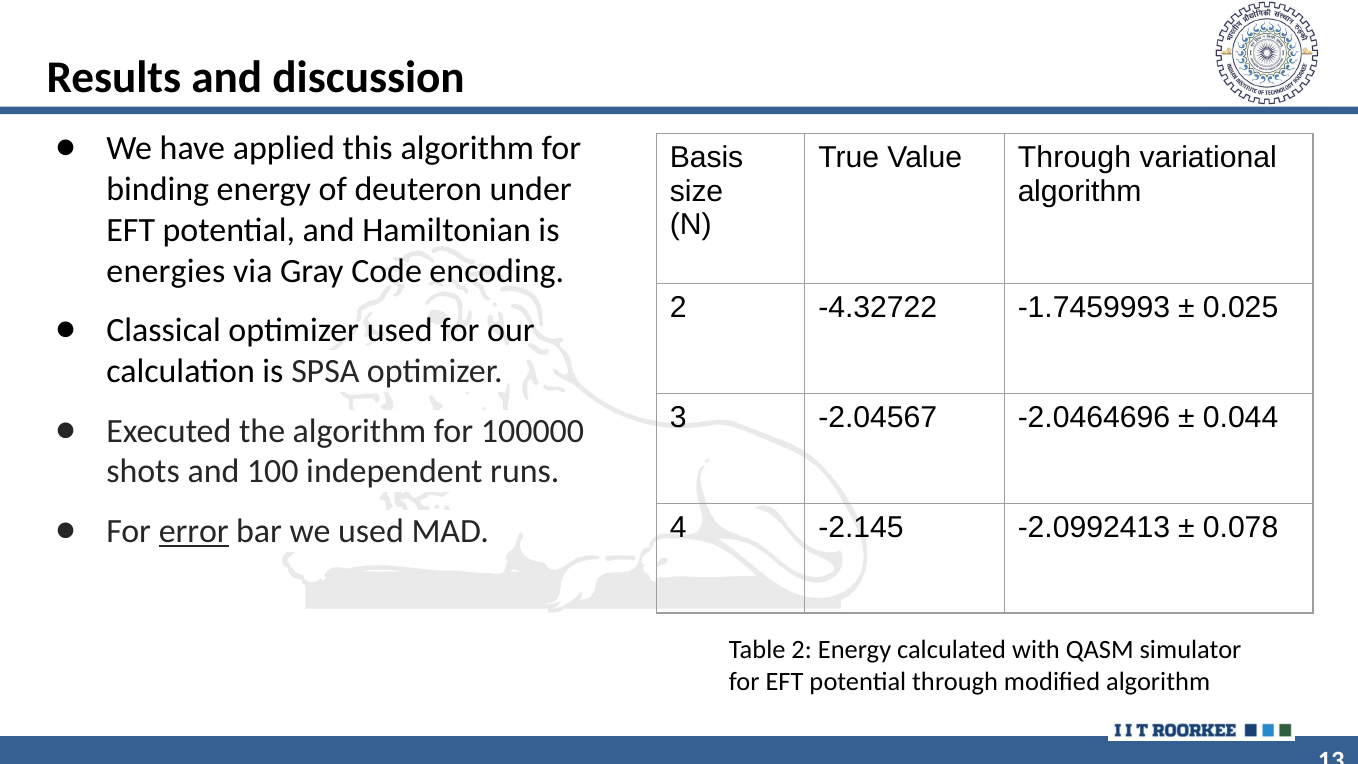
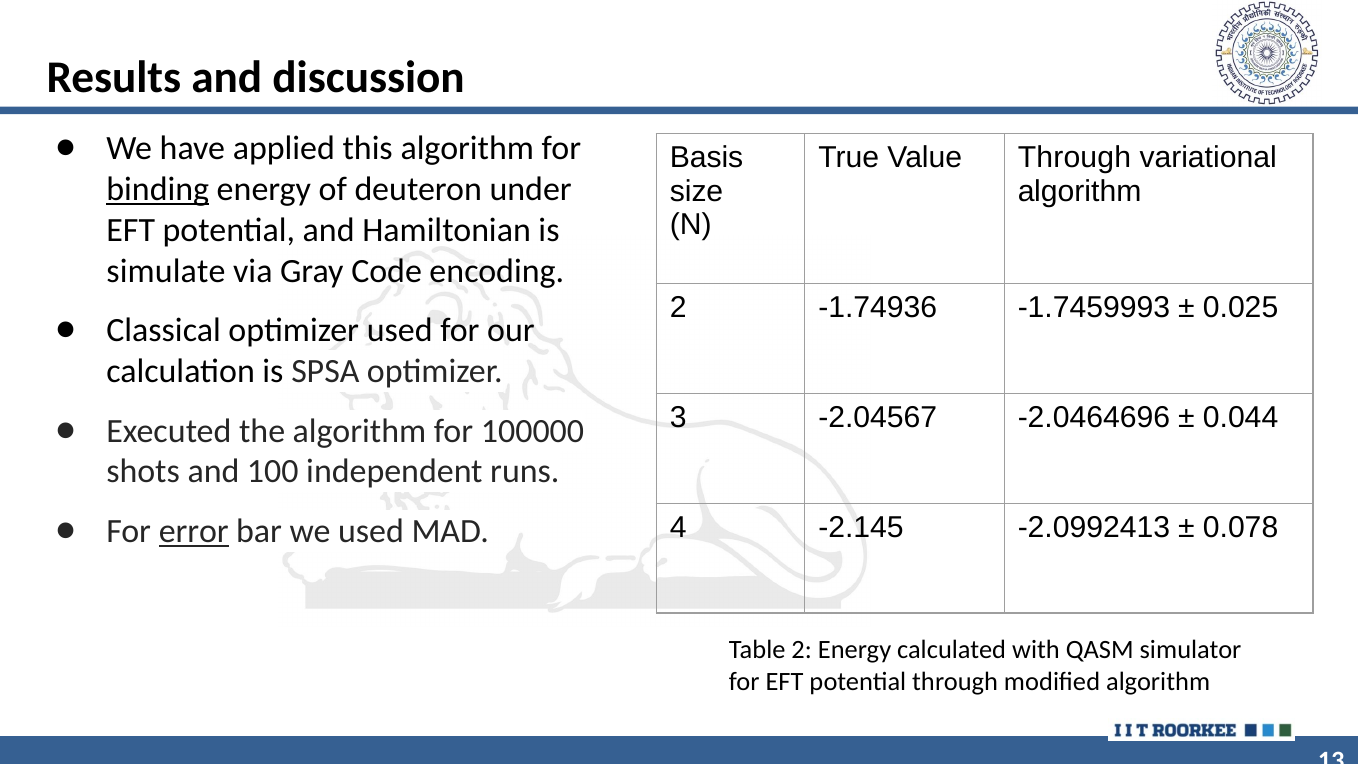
binding underline: none -> present
energies: energies -> simulate
-4.32722: -4.32722 -> -1.74936
